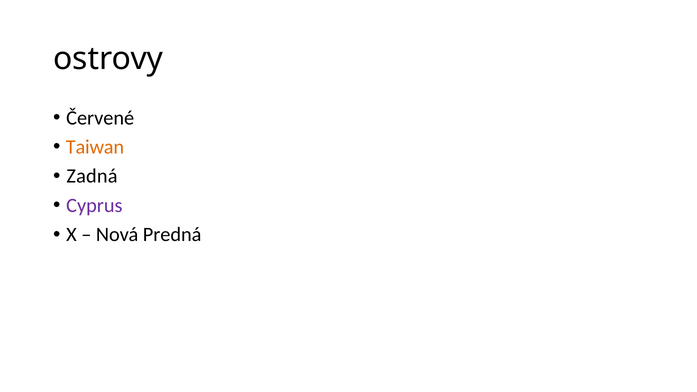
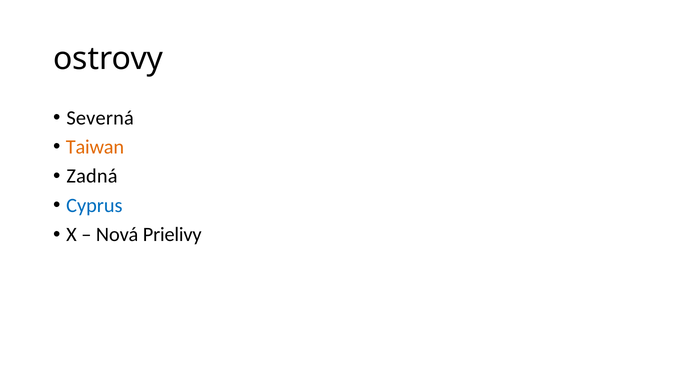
Červené: Červené -> Severná
Cyprus colour: purple -> blue
Predná: Predná -> Prielivy
